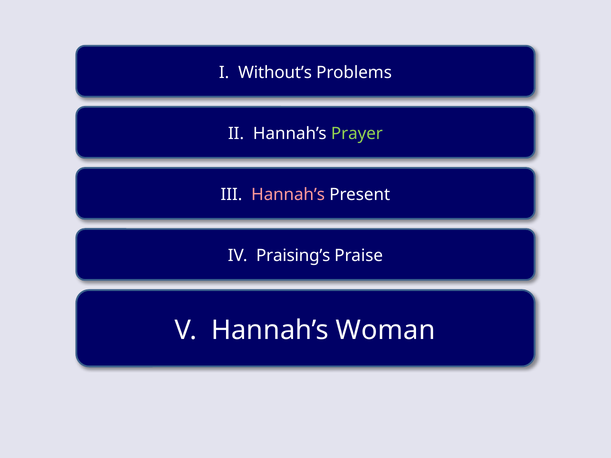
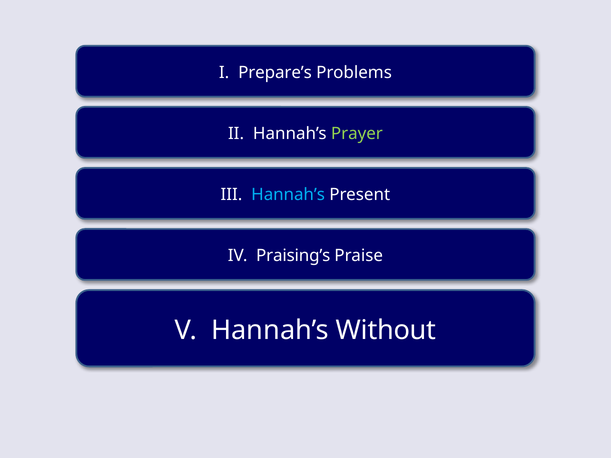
Without’s: Without’s -> Prepare’s
Hannah’s at (288, 195) colour: pink -> light blue
Woman: Woman -> Without
